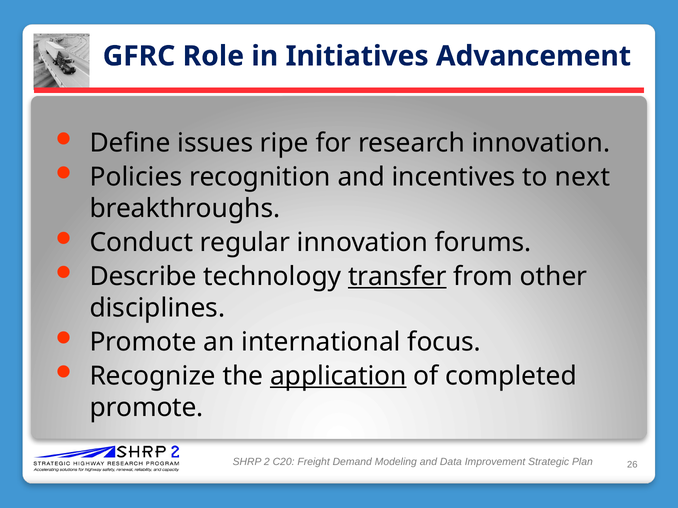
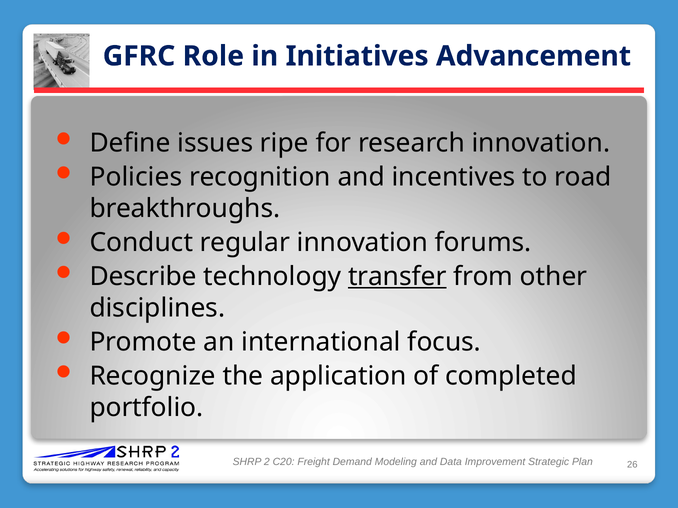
next: next -> road
application underline: present -> none
promote at (147, 408): promote -> portfolio
